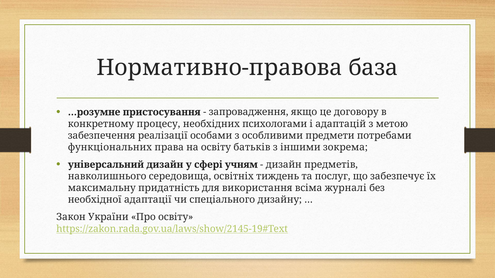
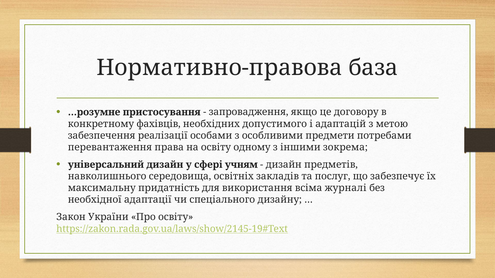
процесу: процесу -> фахівців
психологами: психологами -> допустимого
функціональних: функціональних -> перевантаження
батьків: батьків -> одному
тиждень: тиждень -> закладів
